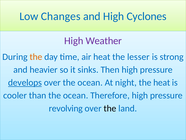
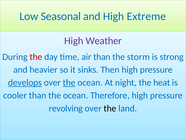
Changes: Changes -> Seasonal
Cyclones: Cyclones -> Extreme
the at (36, 57) colour: orange -> red
air heat: heat -> than
lesser: lesser -> storm
the at (69, 82) underline: none -> present
